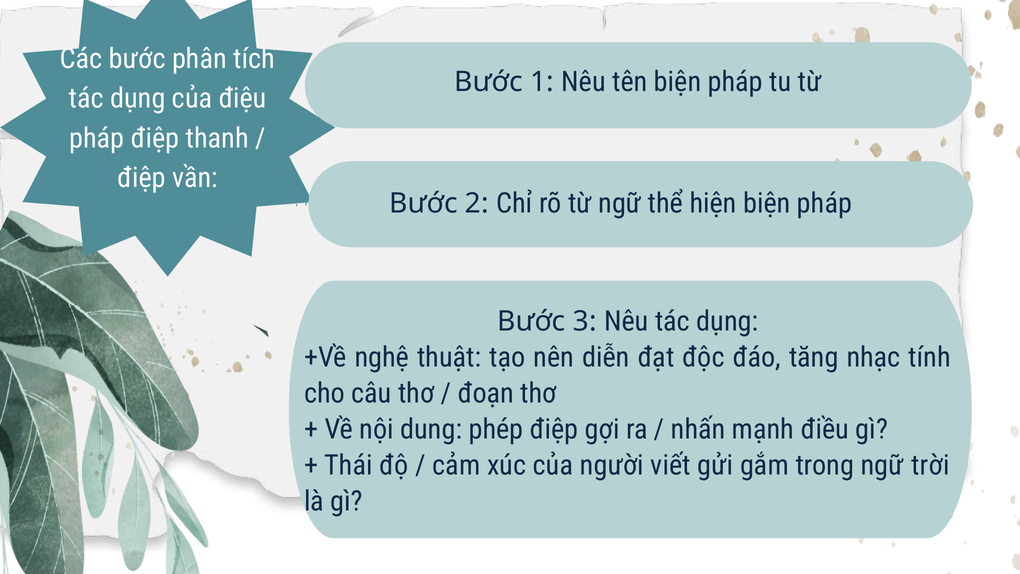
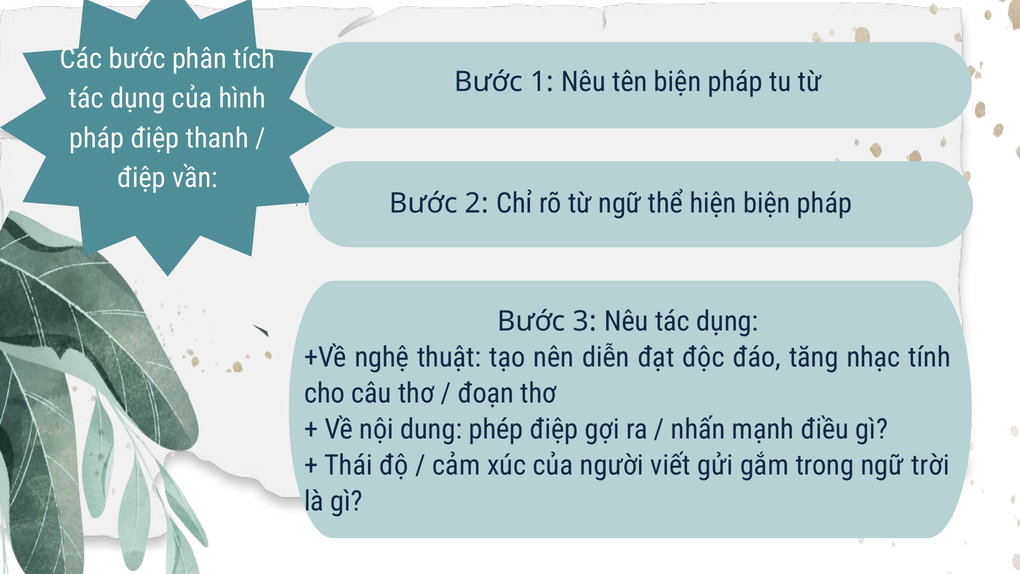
điệu: điệu -> hình
